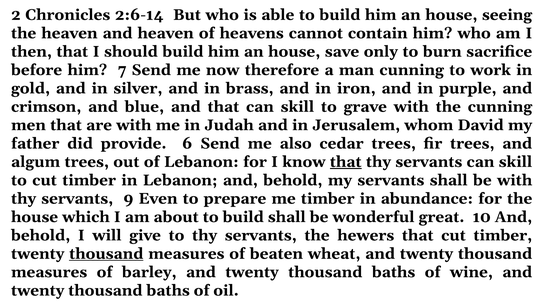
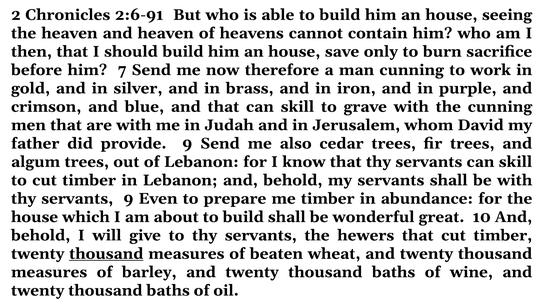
2:6-14: 2:6-14 -> 2:6-91
provide 6: 6 -> 9
that at (346, 162) underline: present -> none
